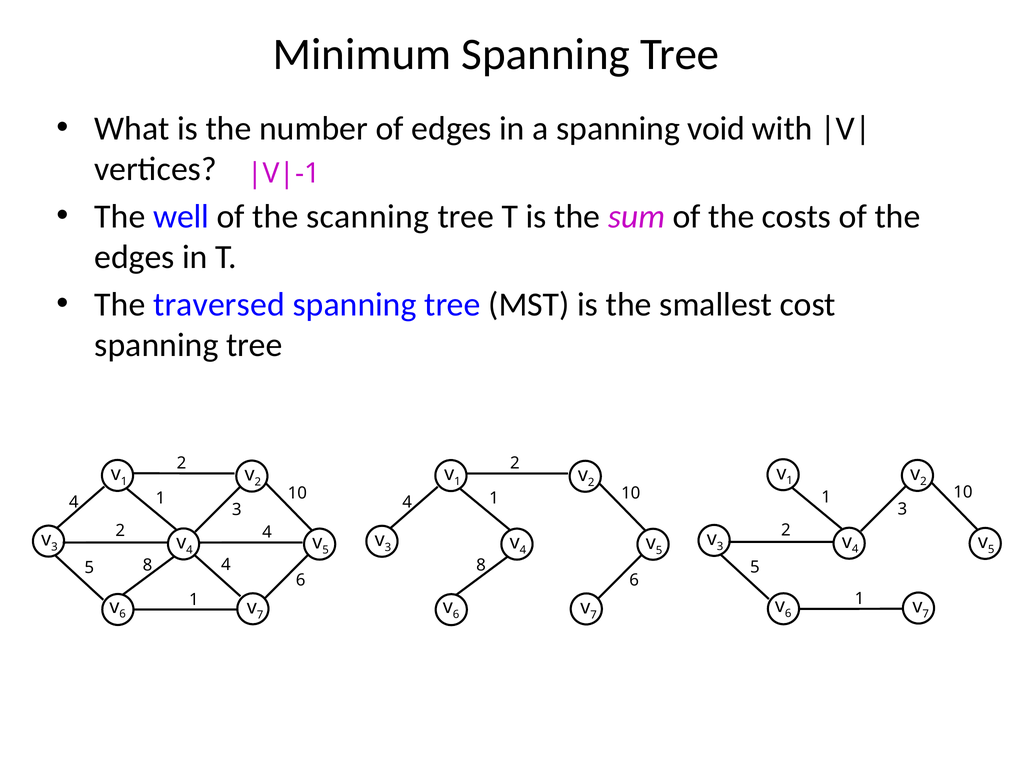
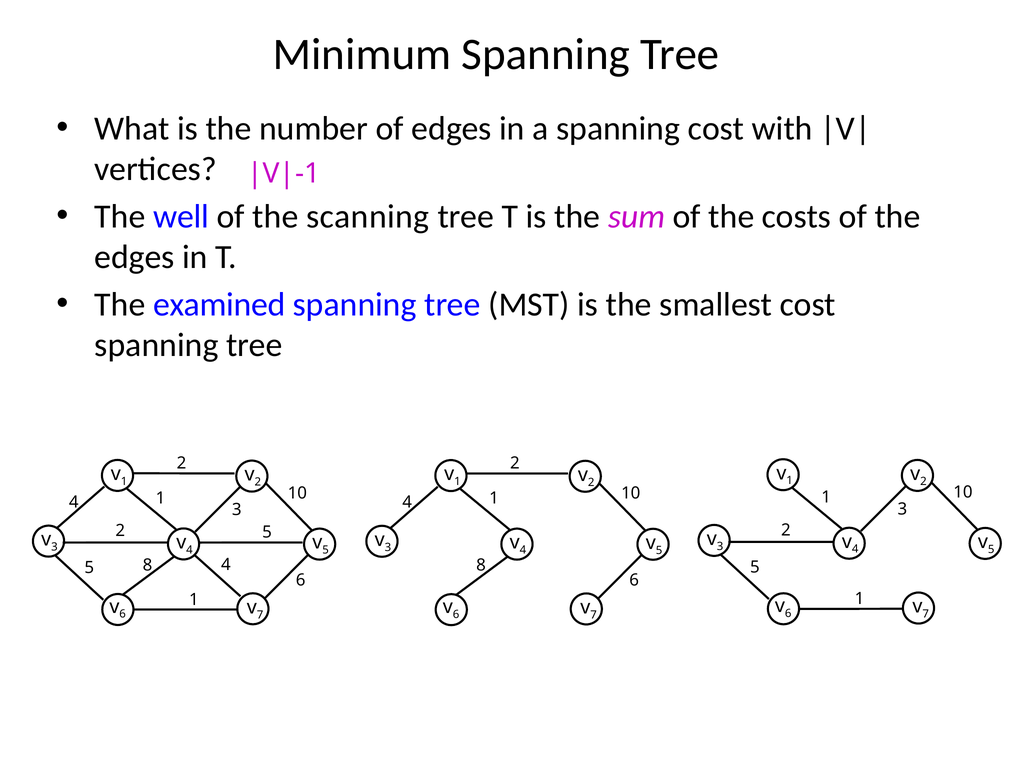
spanning void: void -> cost
traversed: traversed -> examined
2 4: 4 -> 5
